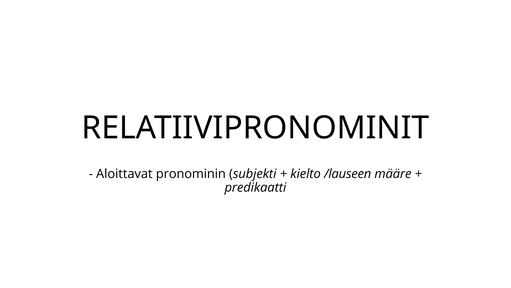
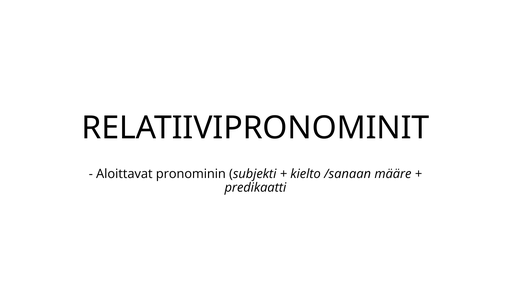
/lauseen: /lauseen -> /sanaan
